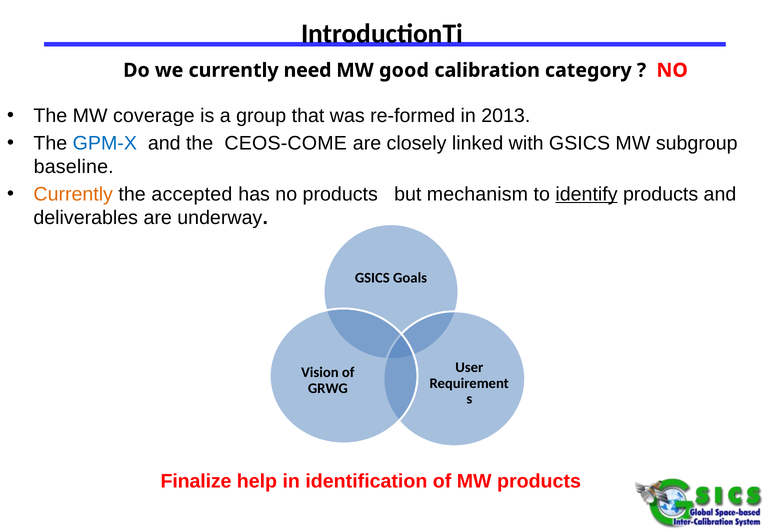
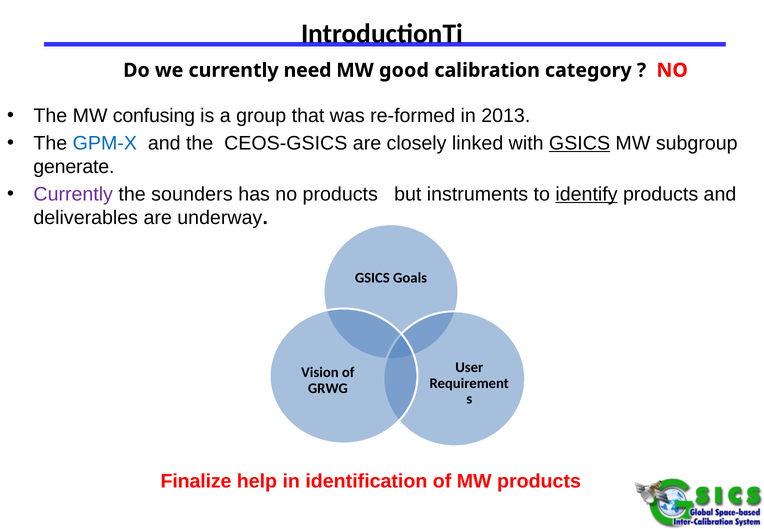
coverage: coverage -> confusing
CEOS-COME: CEOS-COME -> CEOS-GSICS
GSICS at (580, 143) underline: none -> present
baseline: baseline -> generate
Currently at (73, 194) colour: orange -> purple
accepted: accepted -> sounders
mechanism: mechanism -> instruments
